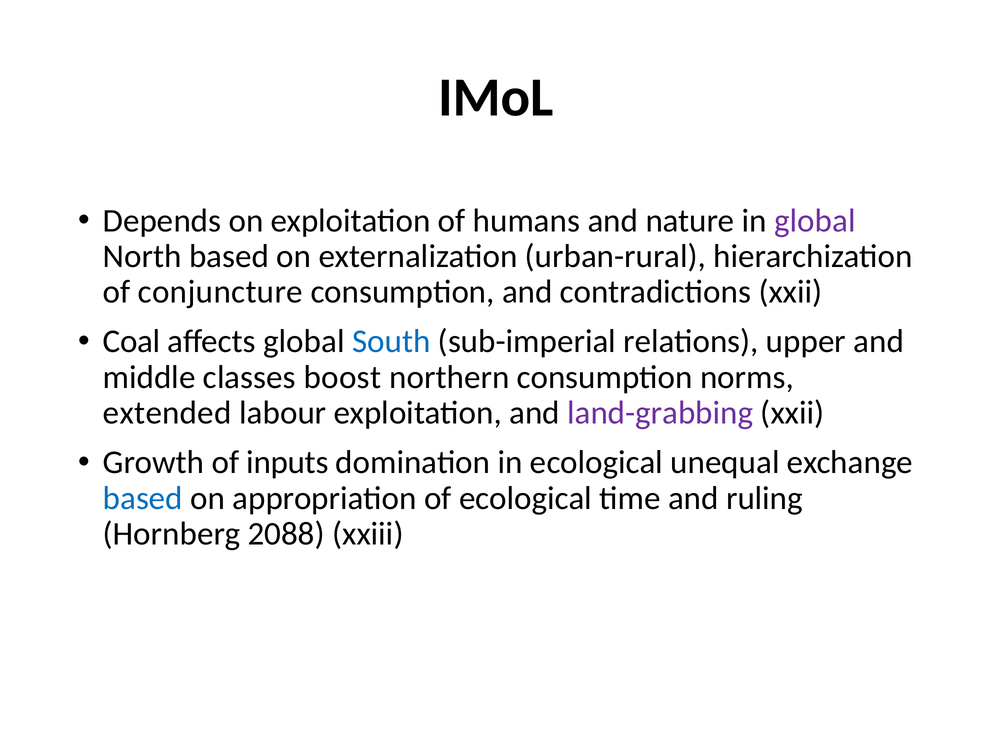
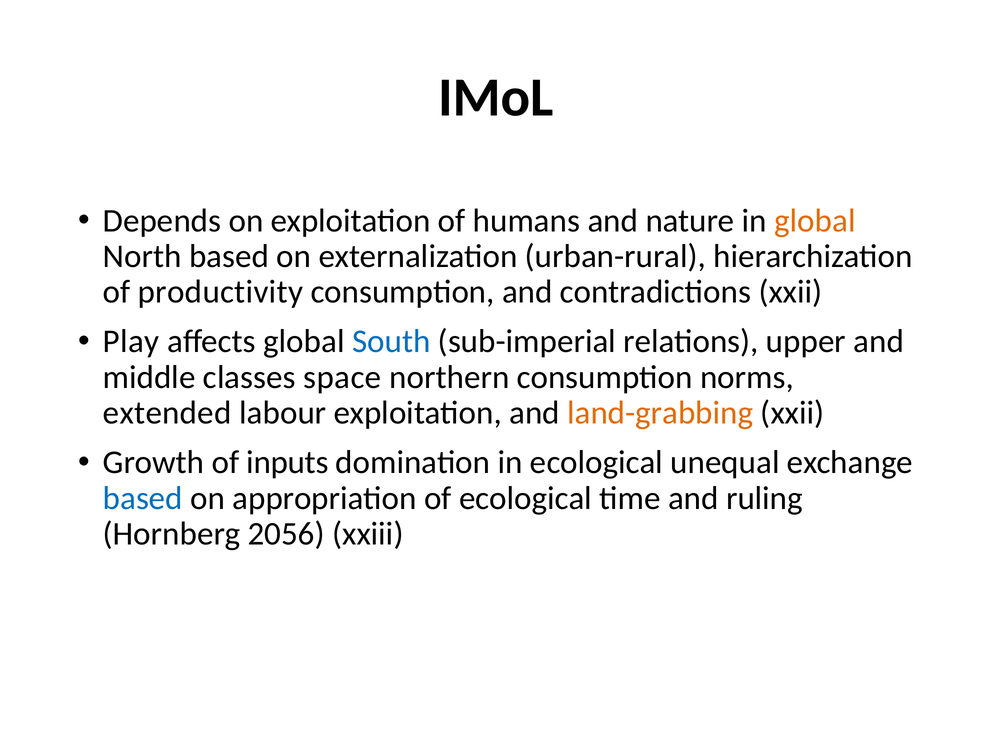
global at (815, 221) colour: purple -> orange
conjuncture: conjuncture -> productivity
Coal: Coal -> Play
boost: boost -> space
land-grabbing colour: purple -> orange
2088: 2088 -> 2056
